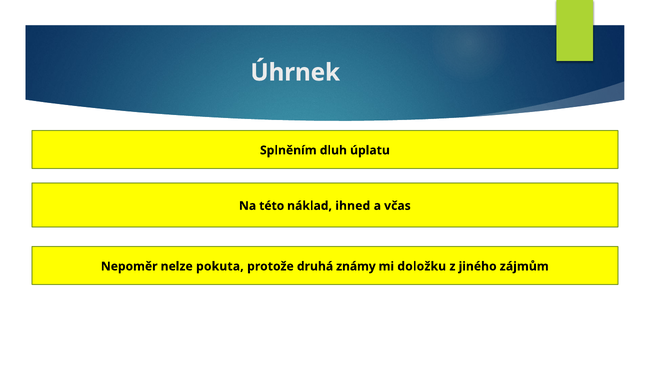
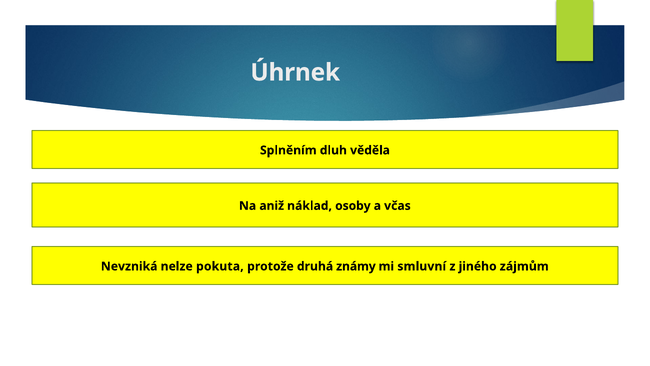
úplatu: úplatu -> věděla
této: této -> aniž
ihned: ihned -> osoby
Nepoměr: Nepoměr -> Nevzniká
doložku: doložku -> smluvní
